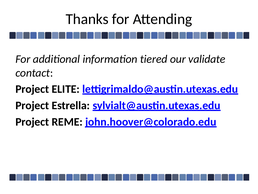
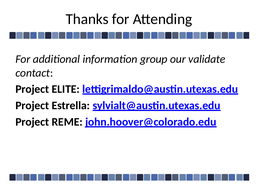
tiered: tiered -> group
